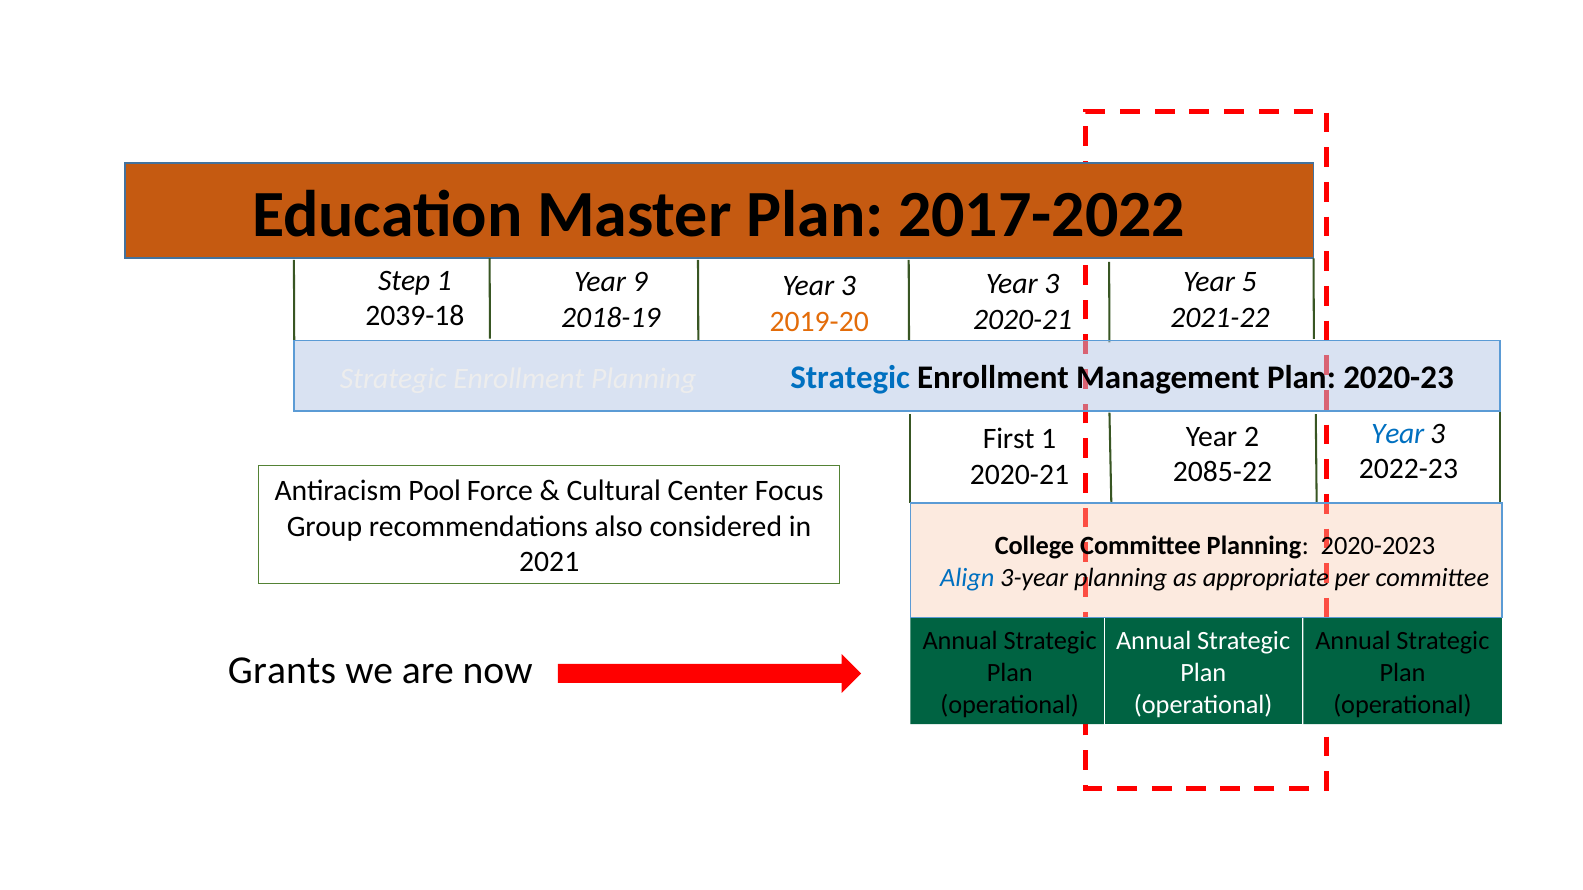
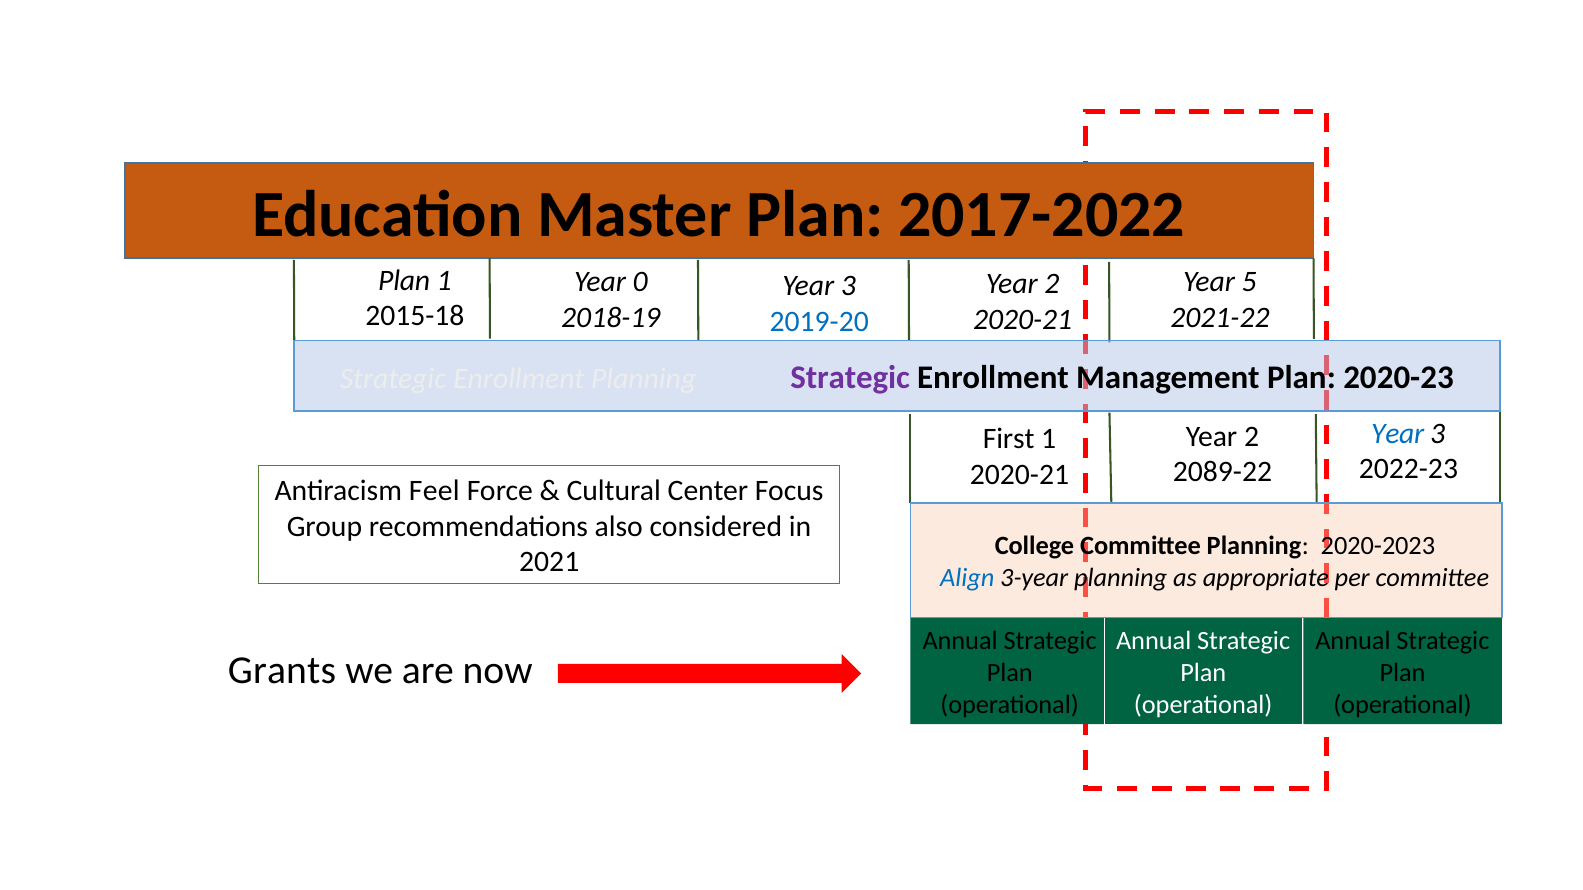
Step at (404, 281): Step -> Plan
9: 9 -> 0
3 at (1052, 284): 3 -> 2
2039-18: 2039-18 -> 2015-18
2019-20 colour: orange -> blue
Strategic at (850, 378) colour: blue -> purple
2085-22: 2085-22 -> 2089-22
Pool: Pool -> Feel
